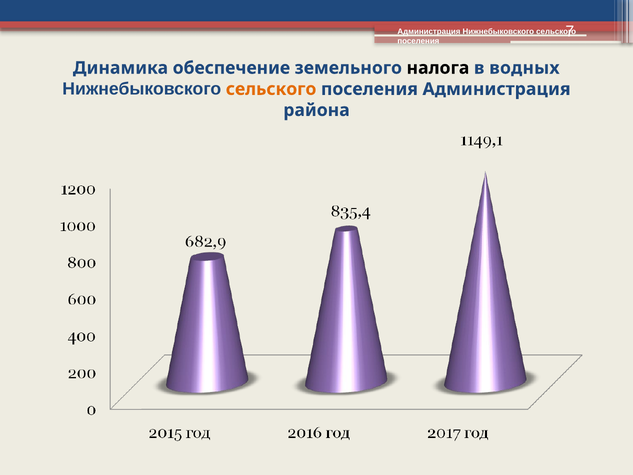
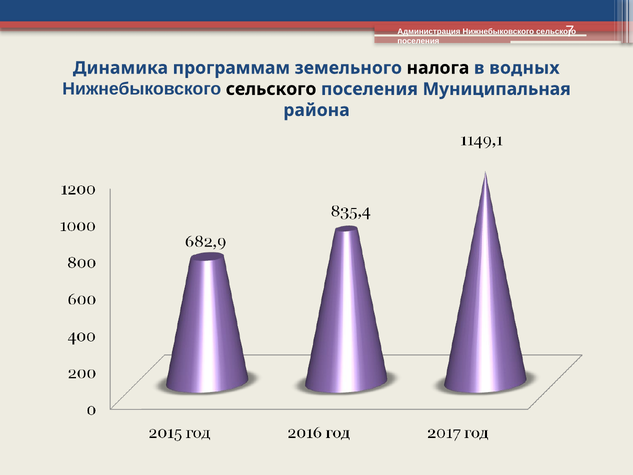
обеспечение: обеспечение -> программам
сельского at (271, 89) colour: orange -> black
поселения Администрация: Администрация -> Муниципальная
